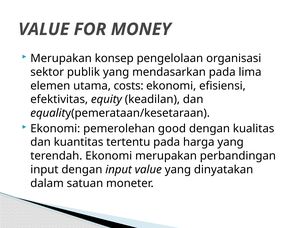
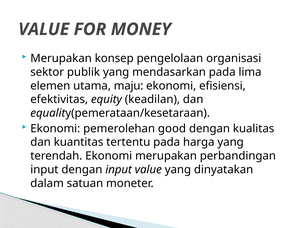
costs: costs -> maju
